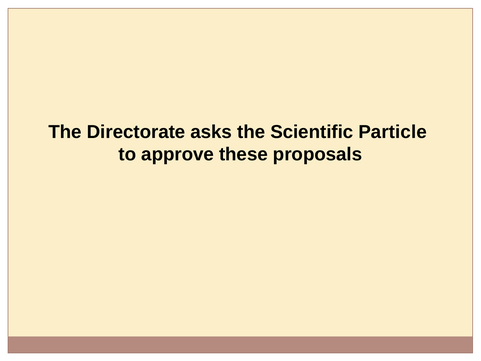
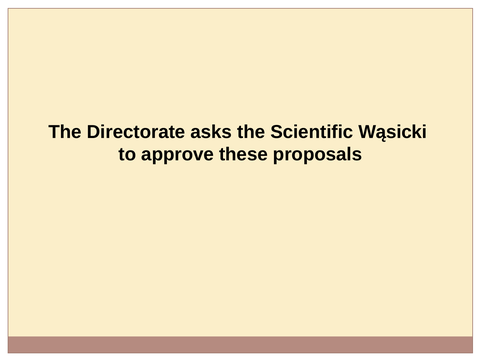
Particle: Particle -> Wąsicki
